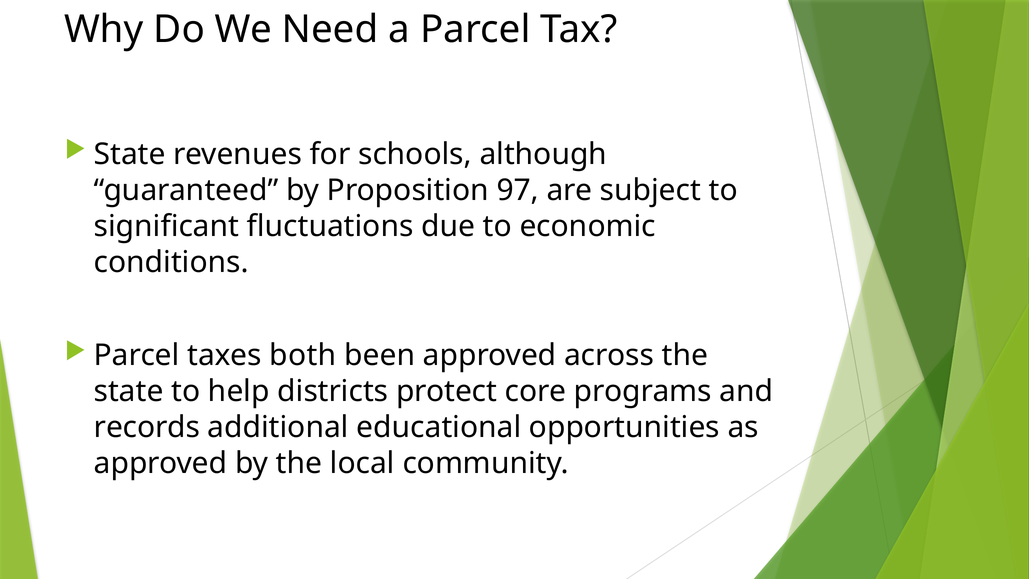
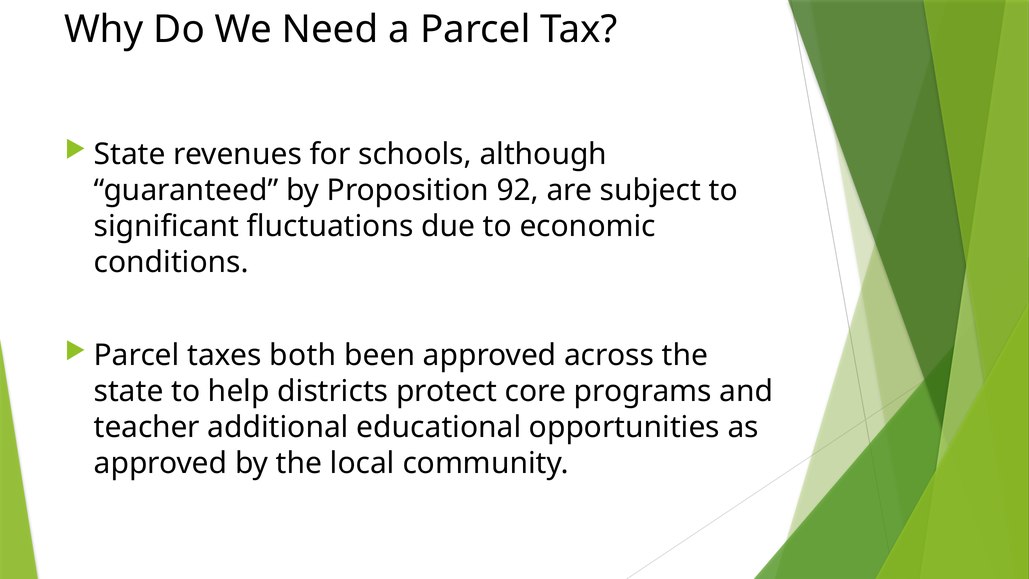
97: 97 -> 92
records: records -> teacher
